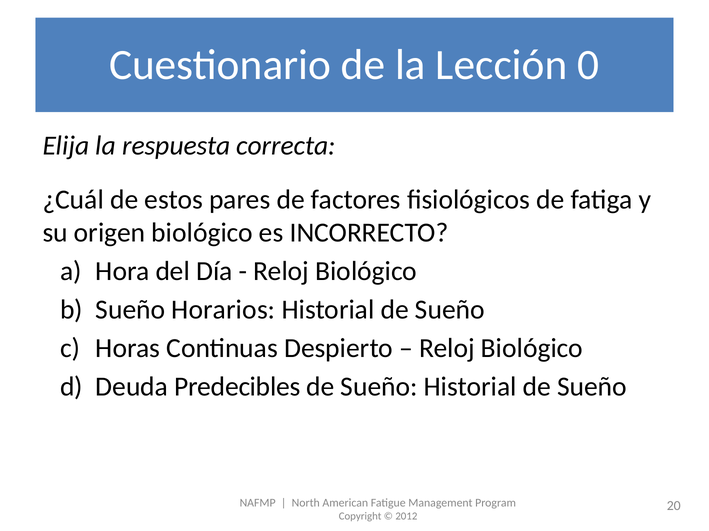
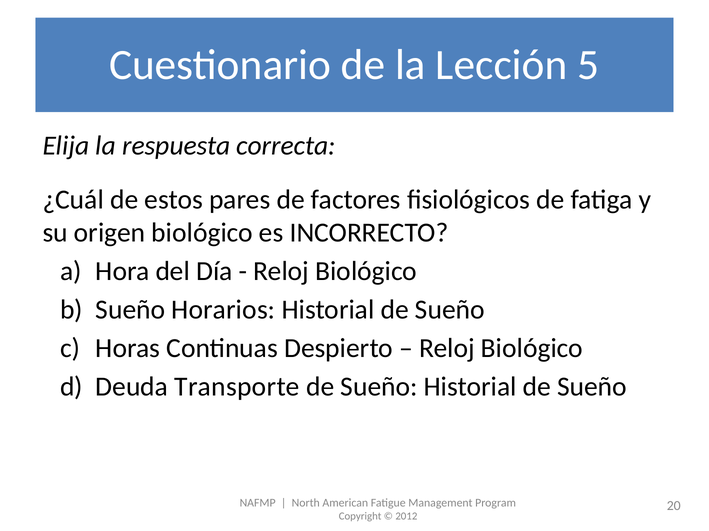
0: 0 -> 5
Predecibles: Predecibles -> Transporte
